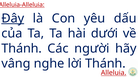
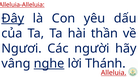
dưới: dưới -> thần
Thánh at (22, 49): Thánh -> Ngươi
nghe underline: none -> present
